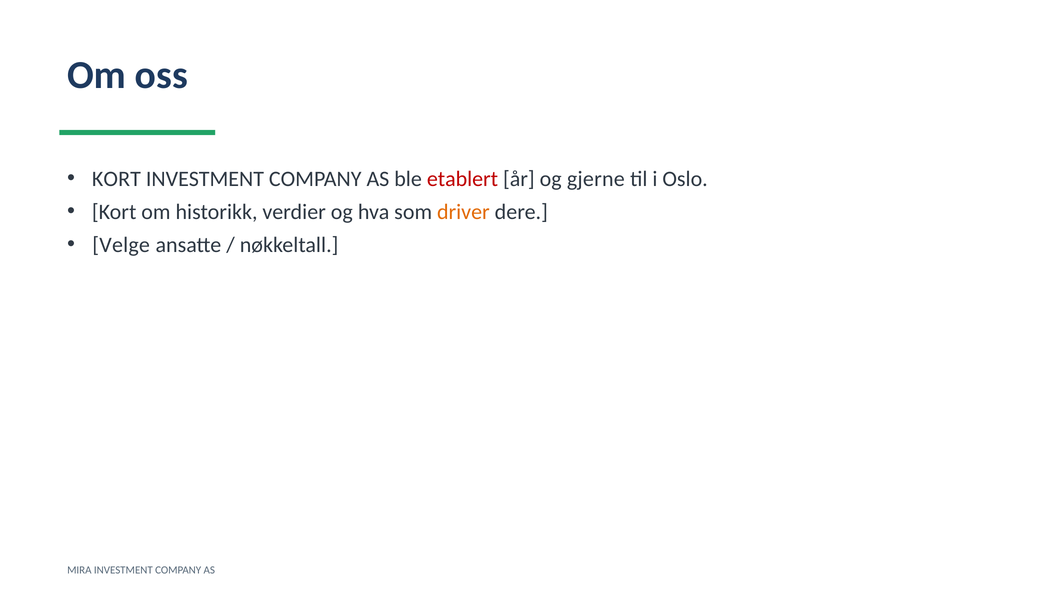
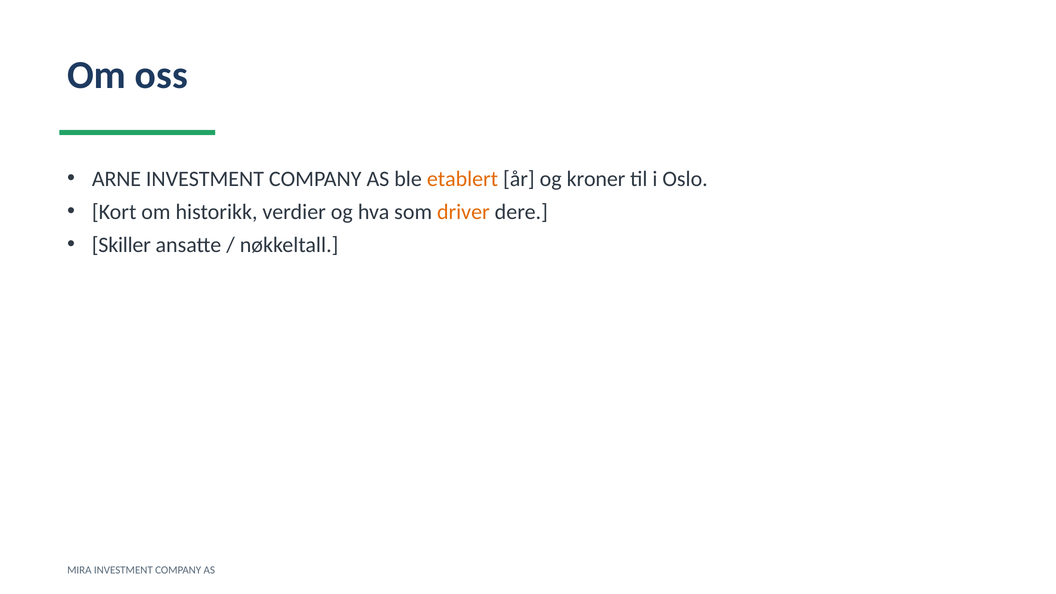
KORT at (116, 179): KORT -> ARNE
etablert colour: red -> orange
gjerne: gjerne -> kroner
Velge: Velge -> Skiller
